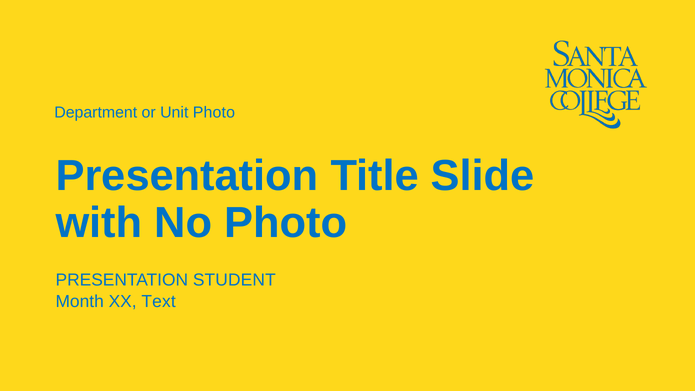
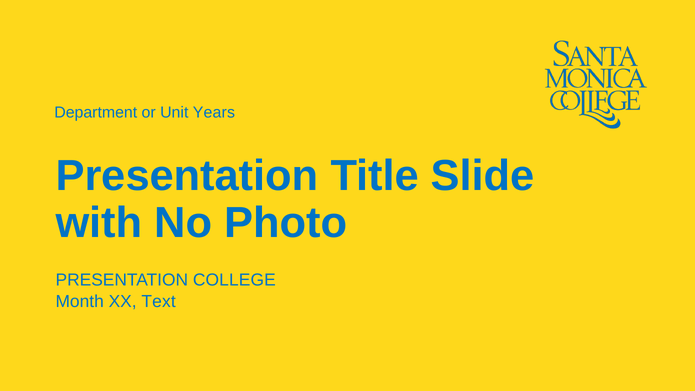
Unit Photo: Photo -> Years
STUDENT: STUDENT -> COLLEGE
